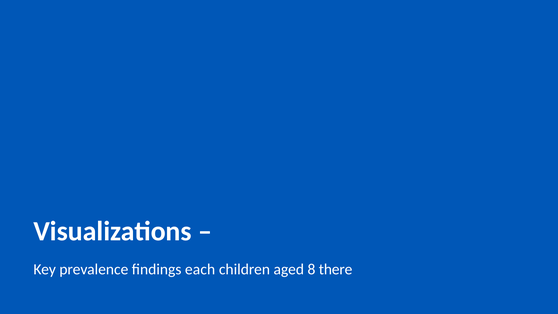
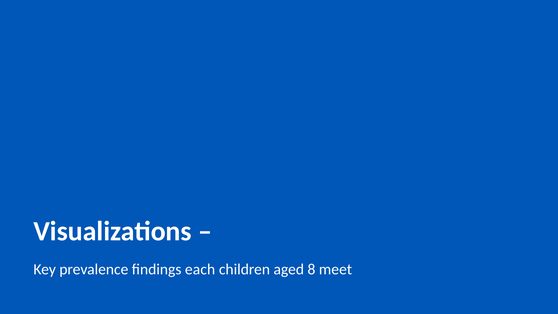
there: there -> meet
